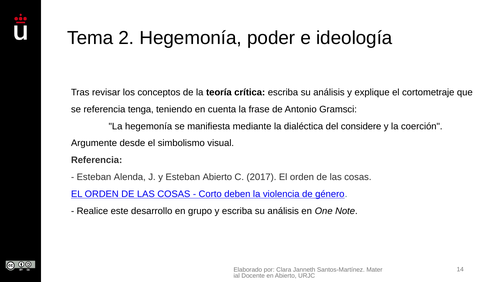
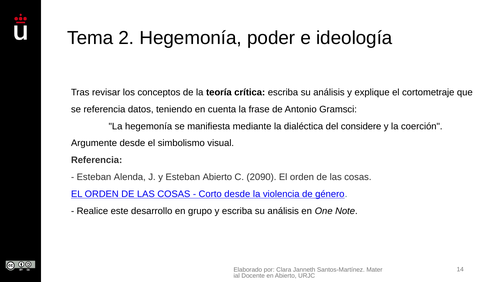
tenga: tenga -> datos
2017: 2017 -> 2090
Corto deben: deben -> desde
